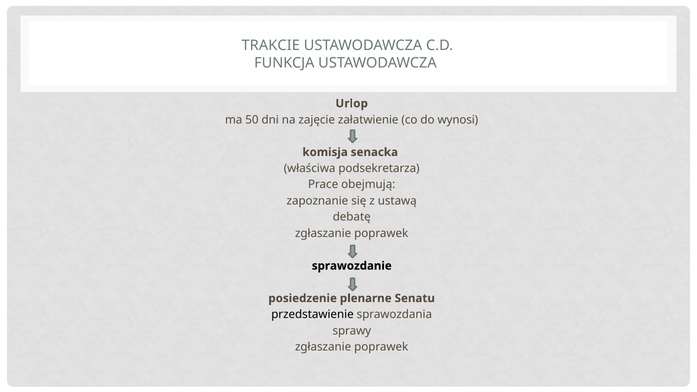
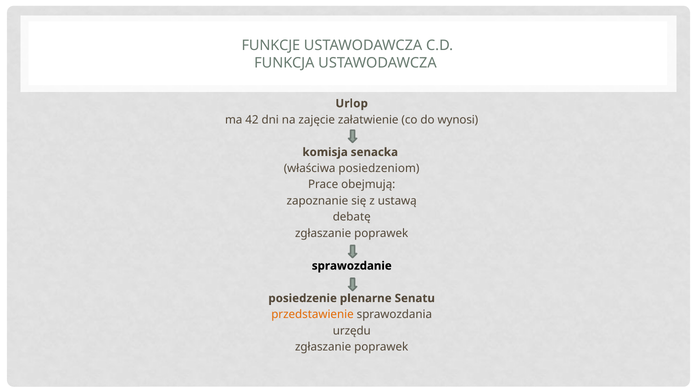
TRAKCIE: TRAKCIE -> FUNKCJE
50: 50 -> 42
podsekretarza: podsekretarza -> posiedzeniom
przedstawienie colour: black -> orange
sprawy: sprawy -> urzędu
